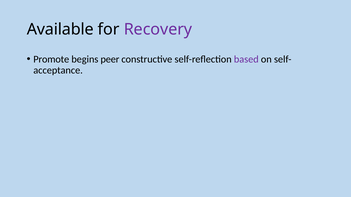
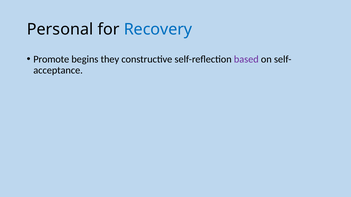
Available: Available -> Personal
Recovery colour: purple -> blue
peer: peer -> they
